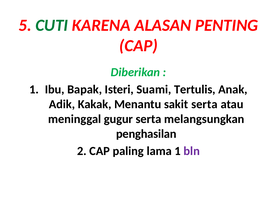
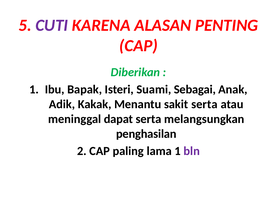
CUTI colour: green -> purple
Tertulis: Tertulis -> Sebagai
gugur: gugur -> dapat
